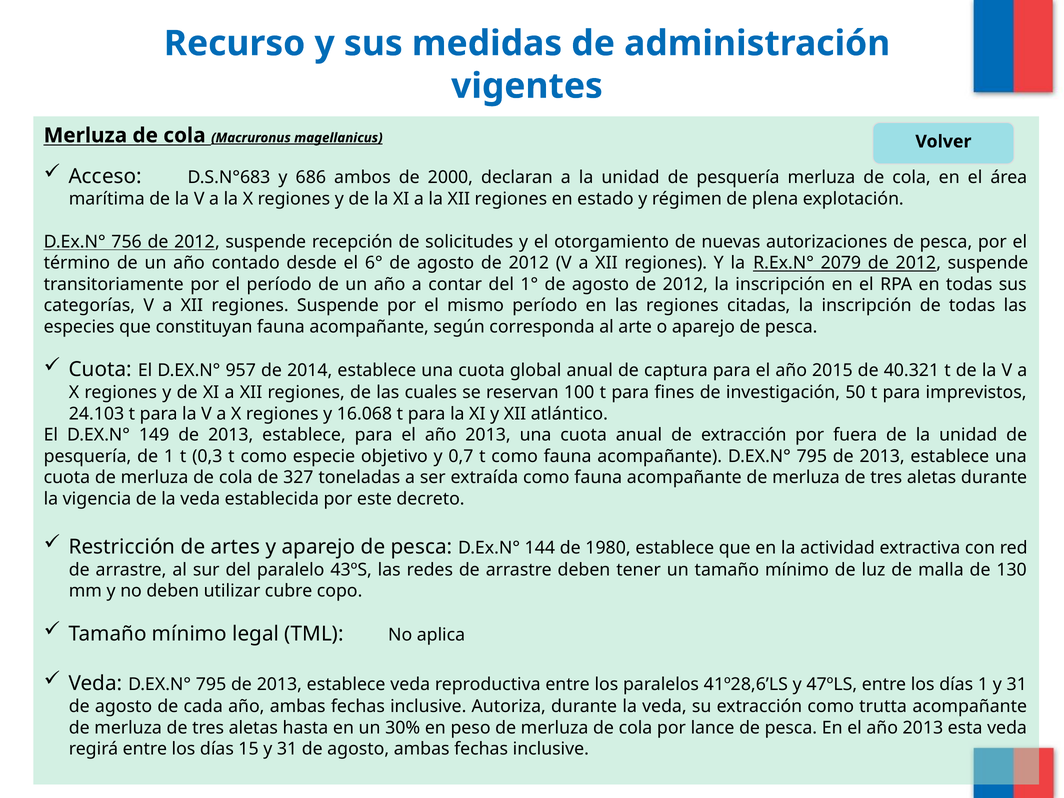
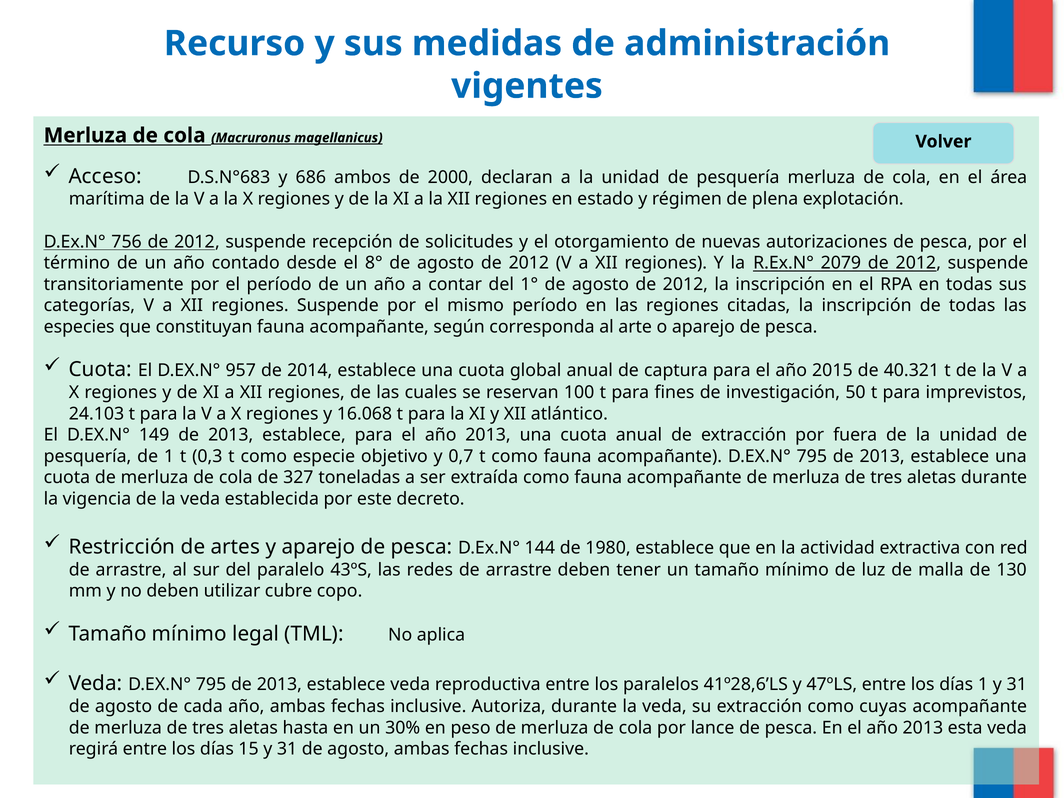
6°: 6° -> 8°
trutta: trutta -> cuyas
